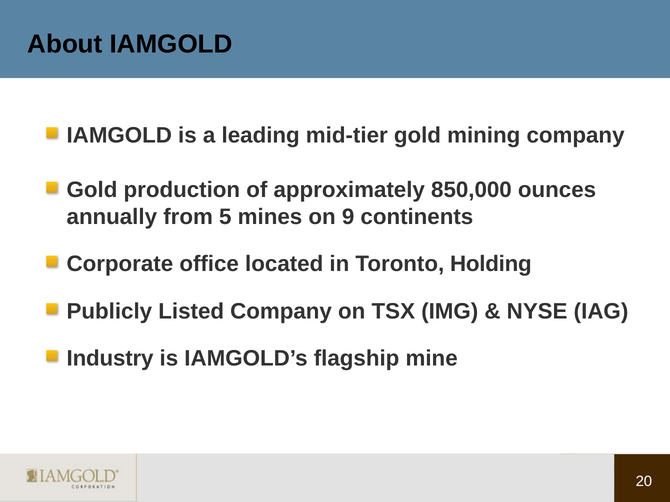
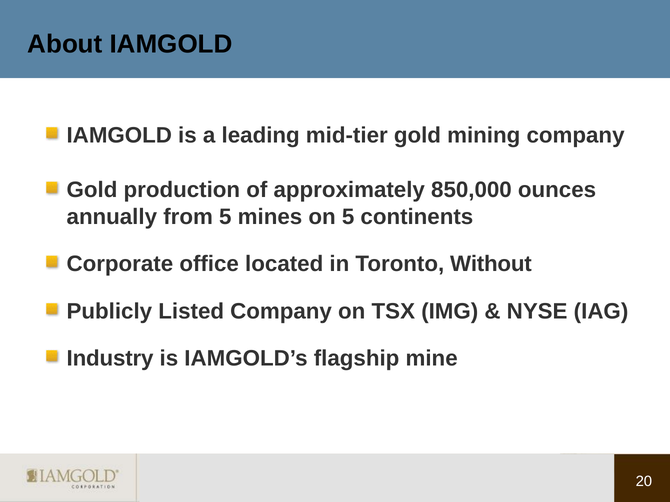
on 9: 9 -> 5
Holding: Holding -> Without
